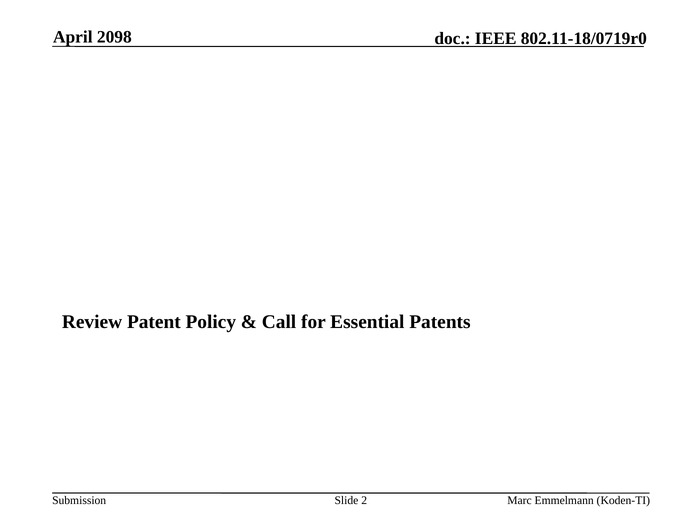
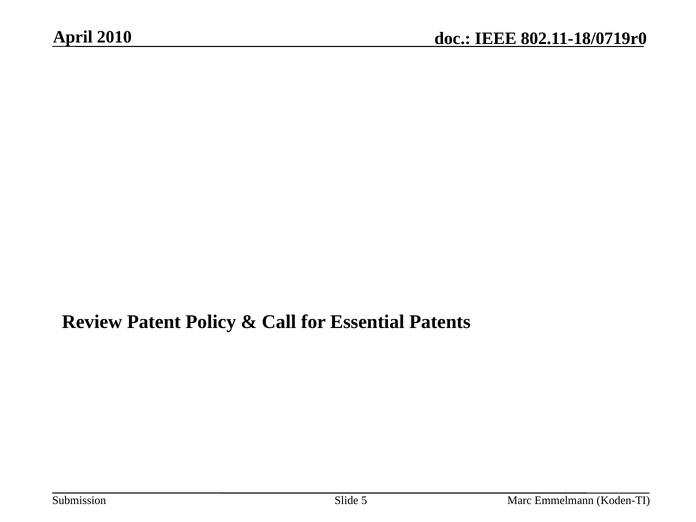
2098: 2098 -> 2010
2: 2 -> 5
